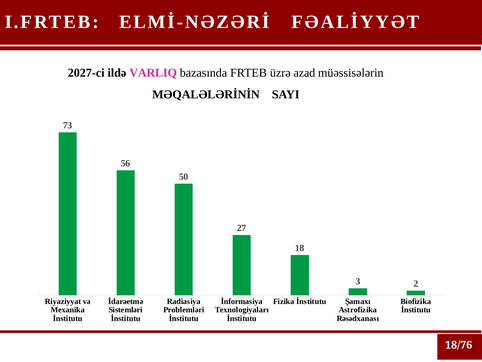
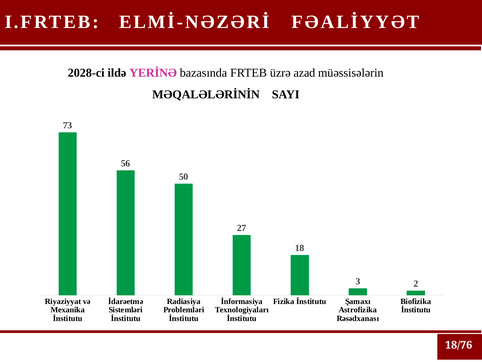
2027-ci: 2027-ci -> 2028-ci
VARLIQ: VARLIQ -> YERİNƏ
